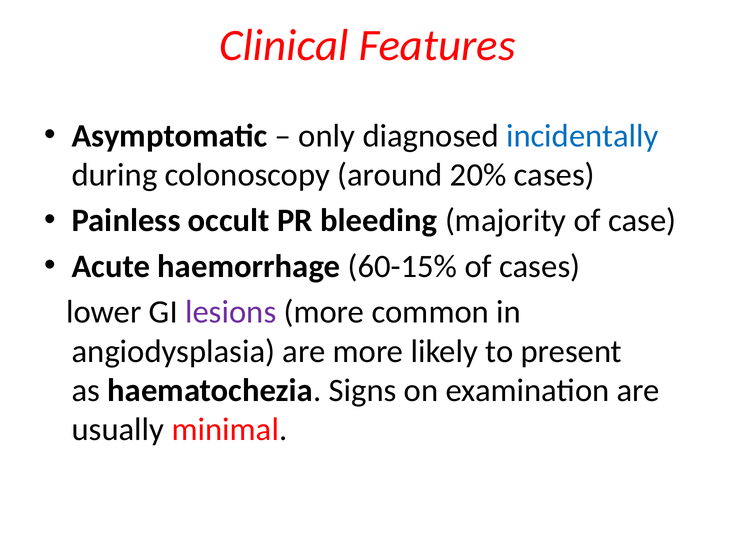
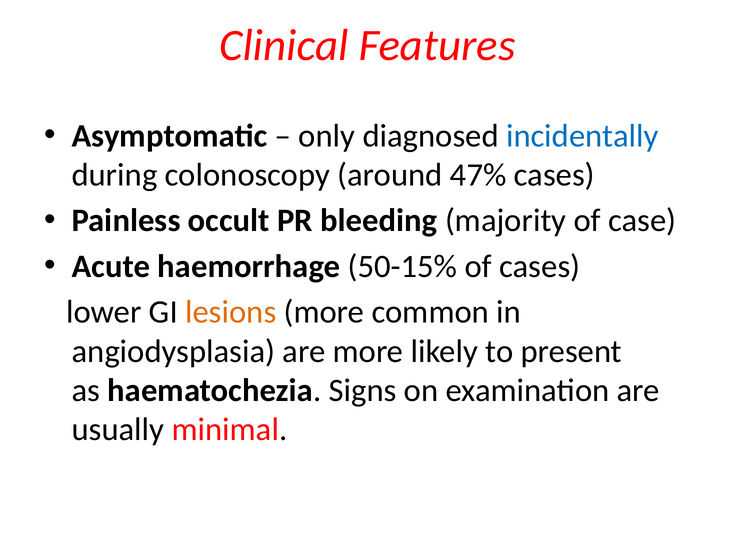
20%: 20% -> 47%
60-15%: 60-15% -> 50-15%
lesions colour: purple -> orange
